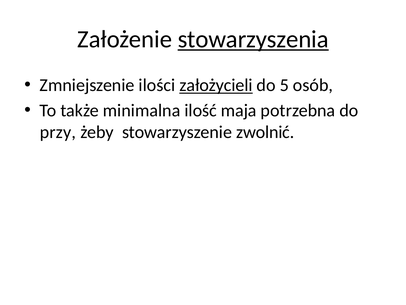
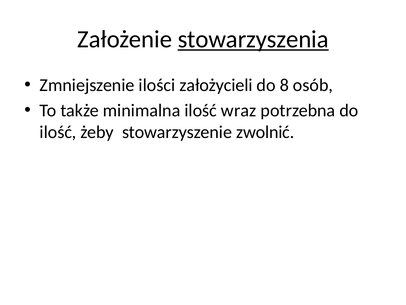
założycieli underline: present -> none
5: 5 -> 8
maja: maja -> wraz
przy at (58, 132): przy -> ilość
